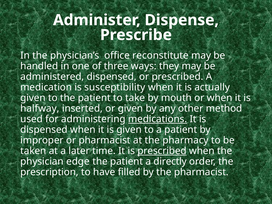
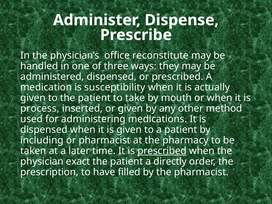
halfway: halfway -> process
medications underline: present -> none
improper: improper -> including
edge: edge -> exact
